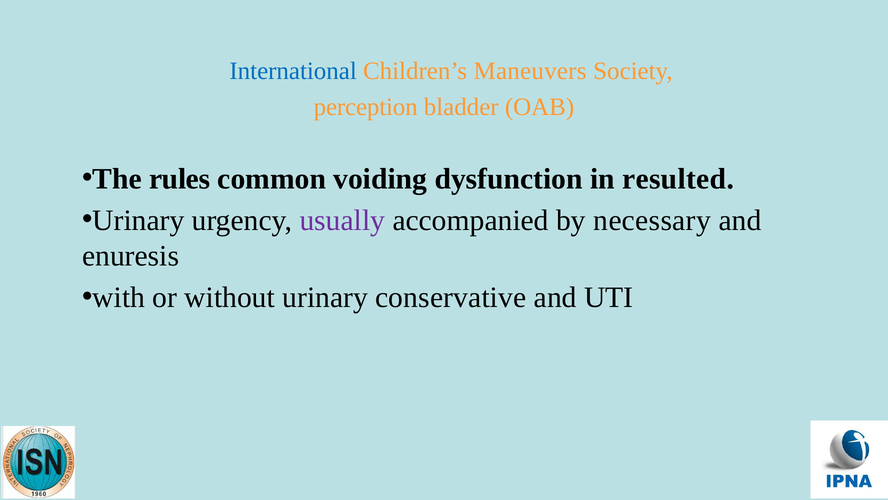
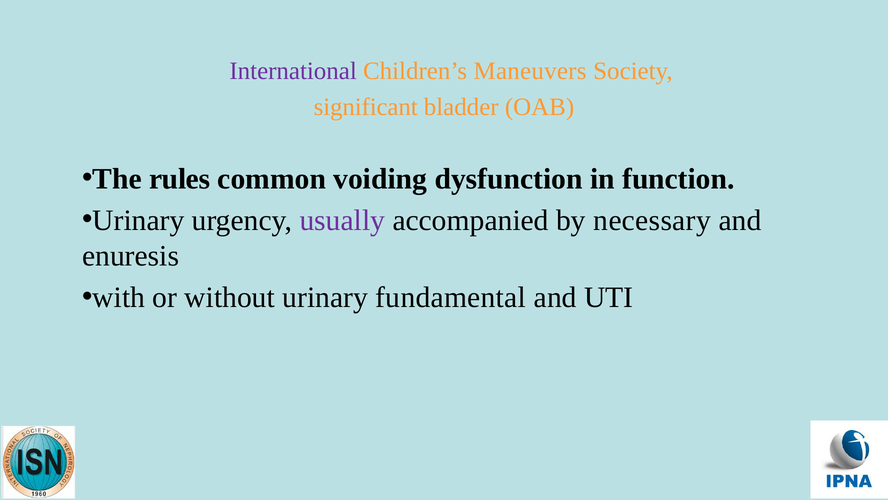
International colour: blue -> purple
perception: perception -> significant
resulted: resulted -> function
conservative: conservative -> fundamental
